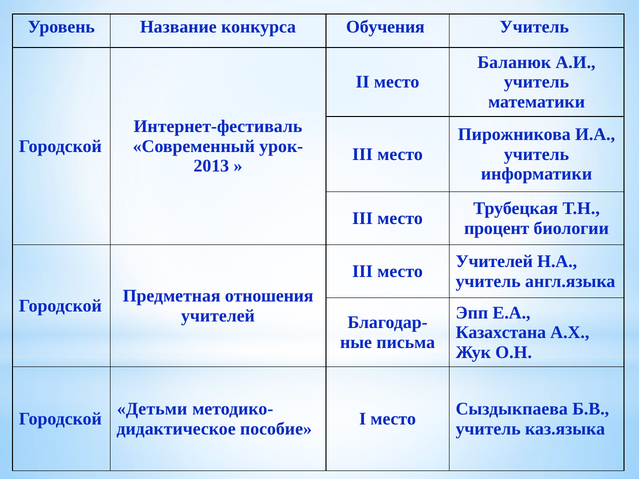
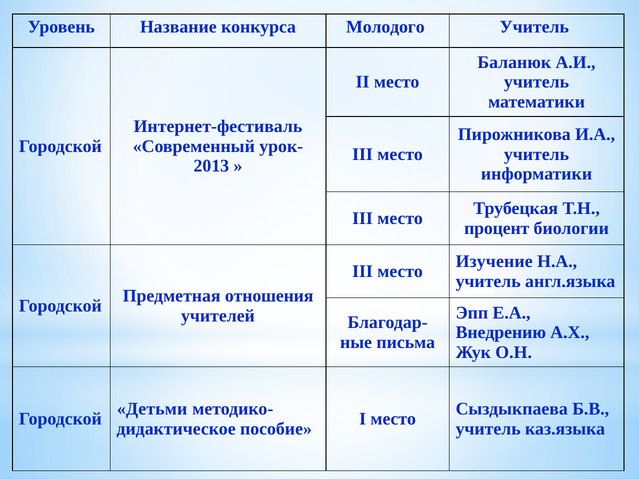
Обучения: Обучения -> Молодого
Учителей at (494, 262): Учителей -> Изучение
Казахстана: Казахстана -> Внедрению
